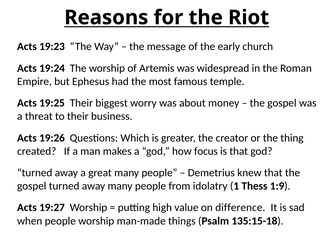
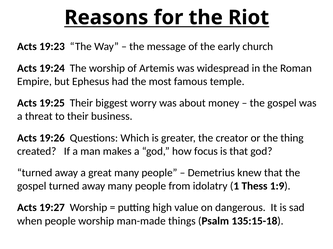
difference: difference -> dangerous
